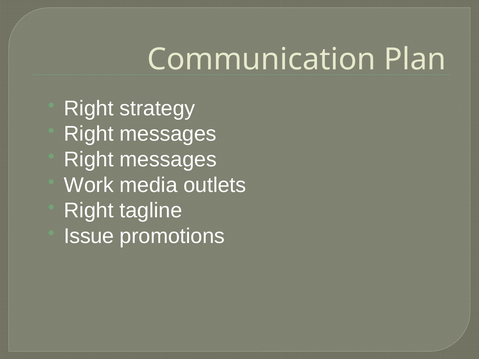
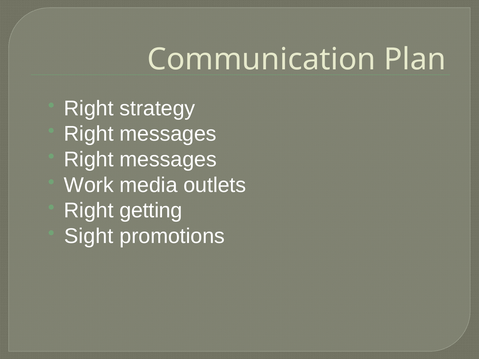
tagline: tagline -> getting
Issue: Issue -> Sight
